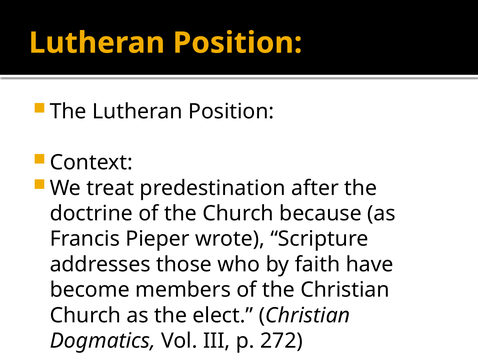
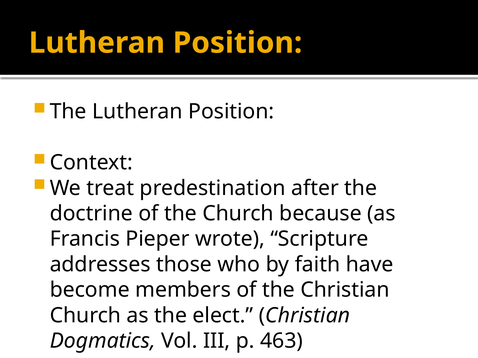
272: 272 -> 463
